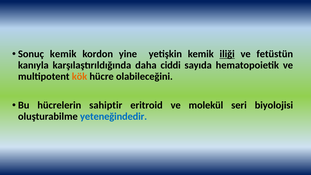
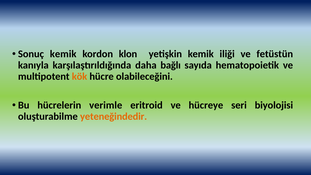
yine: yine -> klon
iliği underline: present -> none
ciddi: ciddi -> bağlı
sahiptir: sahiptir -> verimle
molekül: molekül -> hücreye
yeteneğindedir colour: blue -> orange
